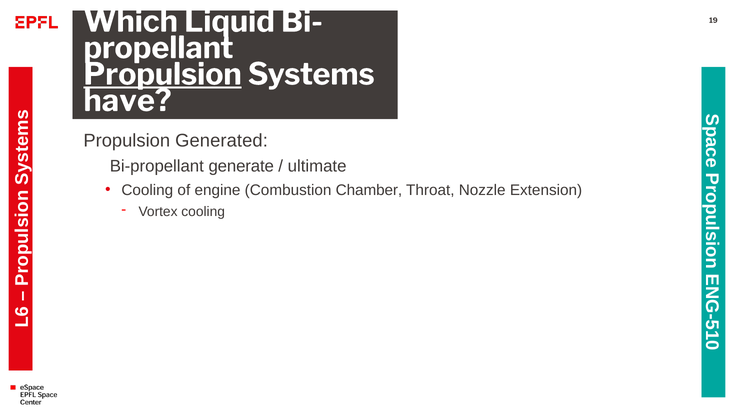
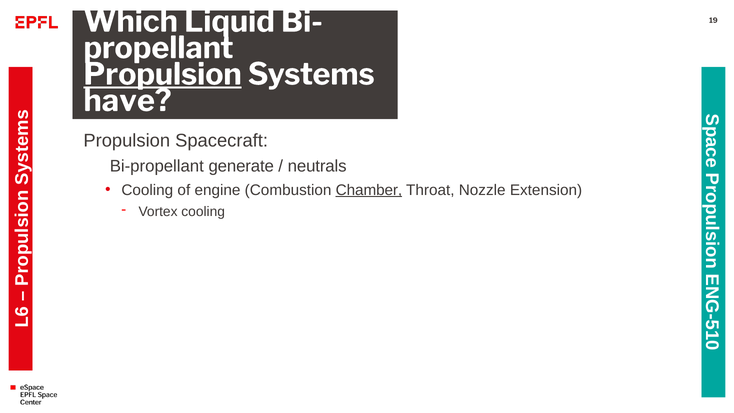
Generated: Generated -> Spacecraft
ultimate: ultimate -> neutrals
Chamber underline: none -> present
